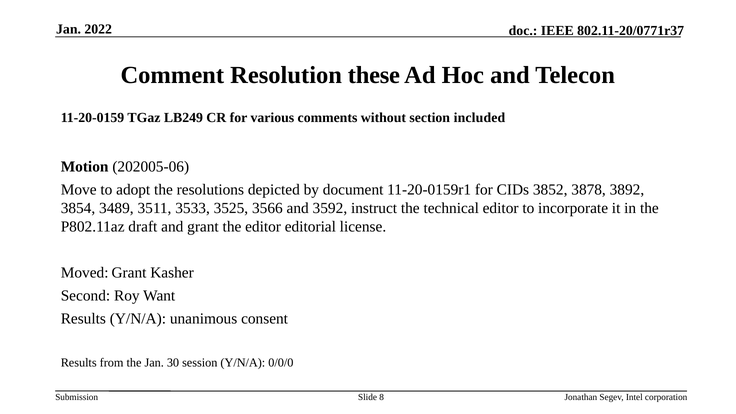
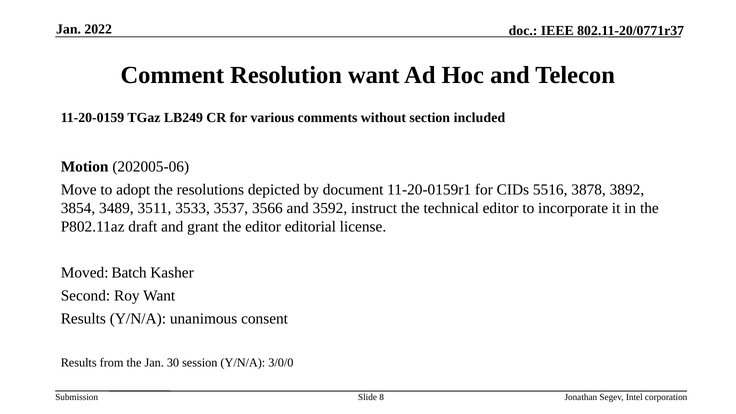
Resolution these: these -> want
3852: 3852 -> 5516
3525: 3525 -> 3537
Moved Grant: Grant -> Batch
0/0/0: 0/0/0 -> 3/0/0
